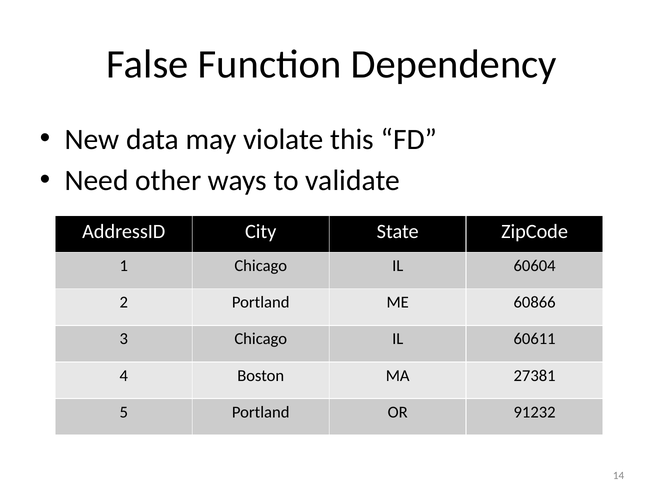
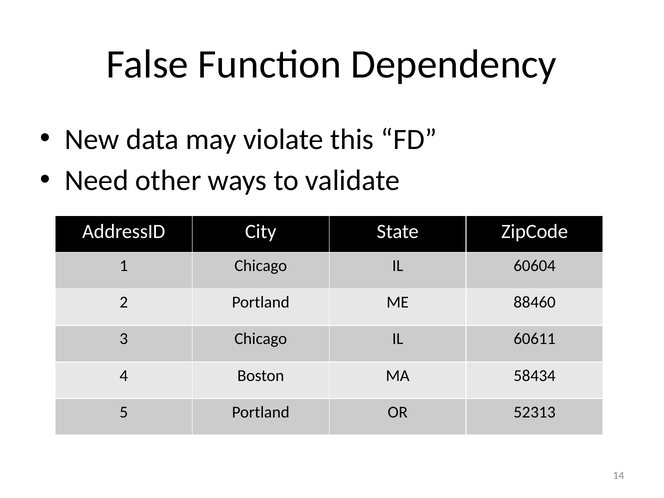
60866: 60866 -> 88460
27381: 27381 -> 58434
91232: 91232 -> 52313
